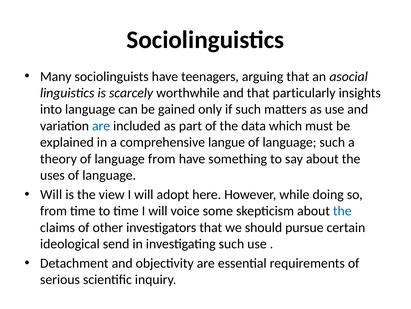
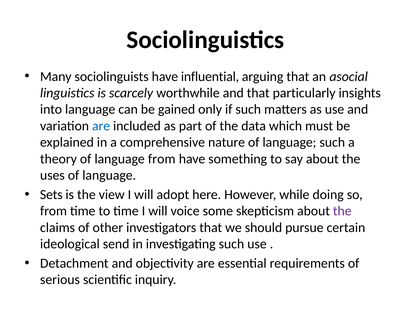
teenagers: teenagers -> influential
langue: langue -> nature
Will at (51, 194): Will -> Sets
the at (342, 211) colour: blue -> purple
